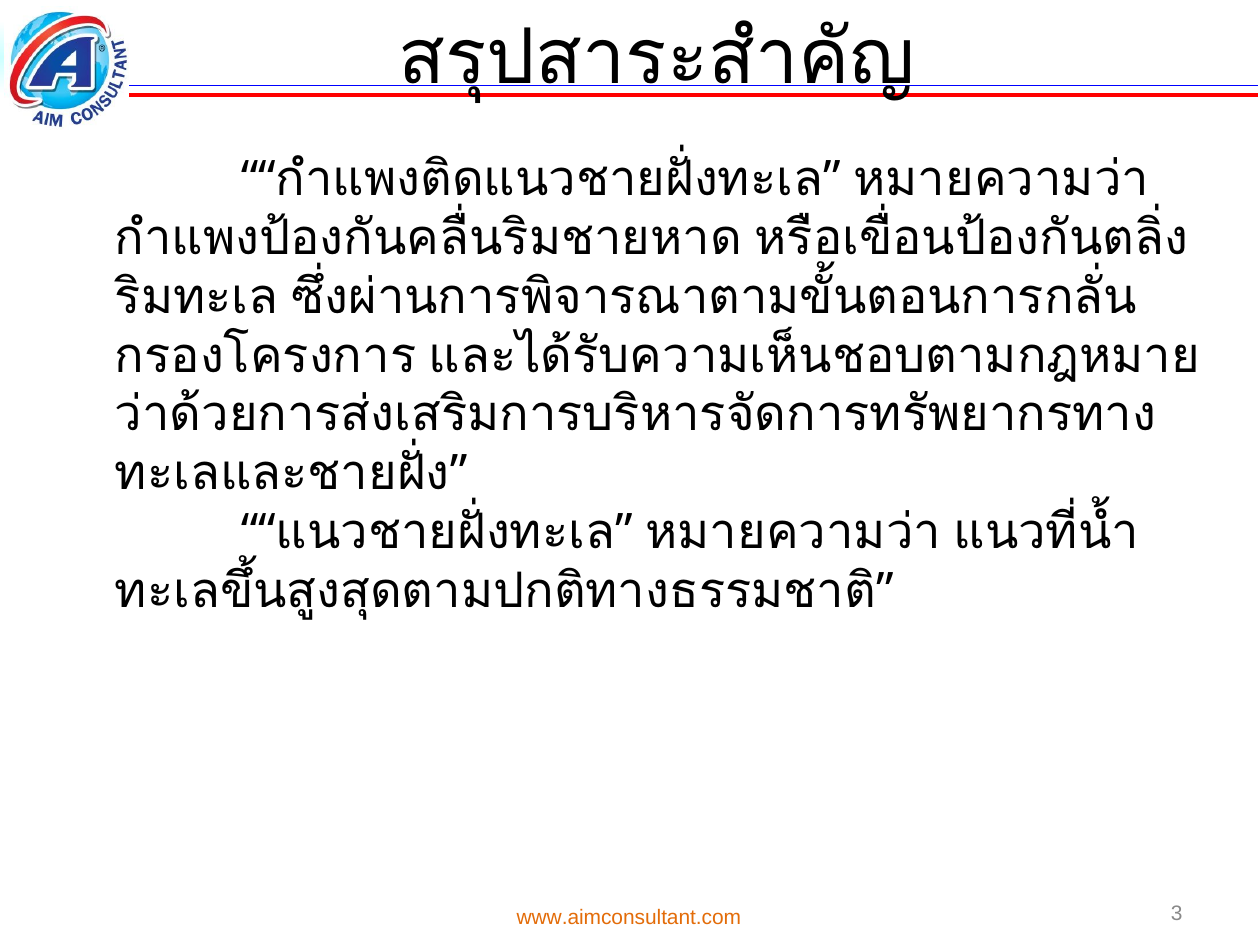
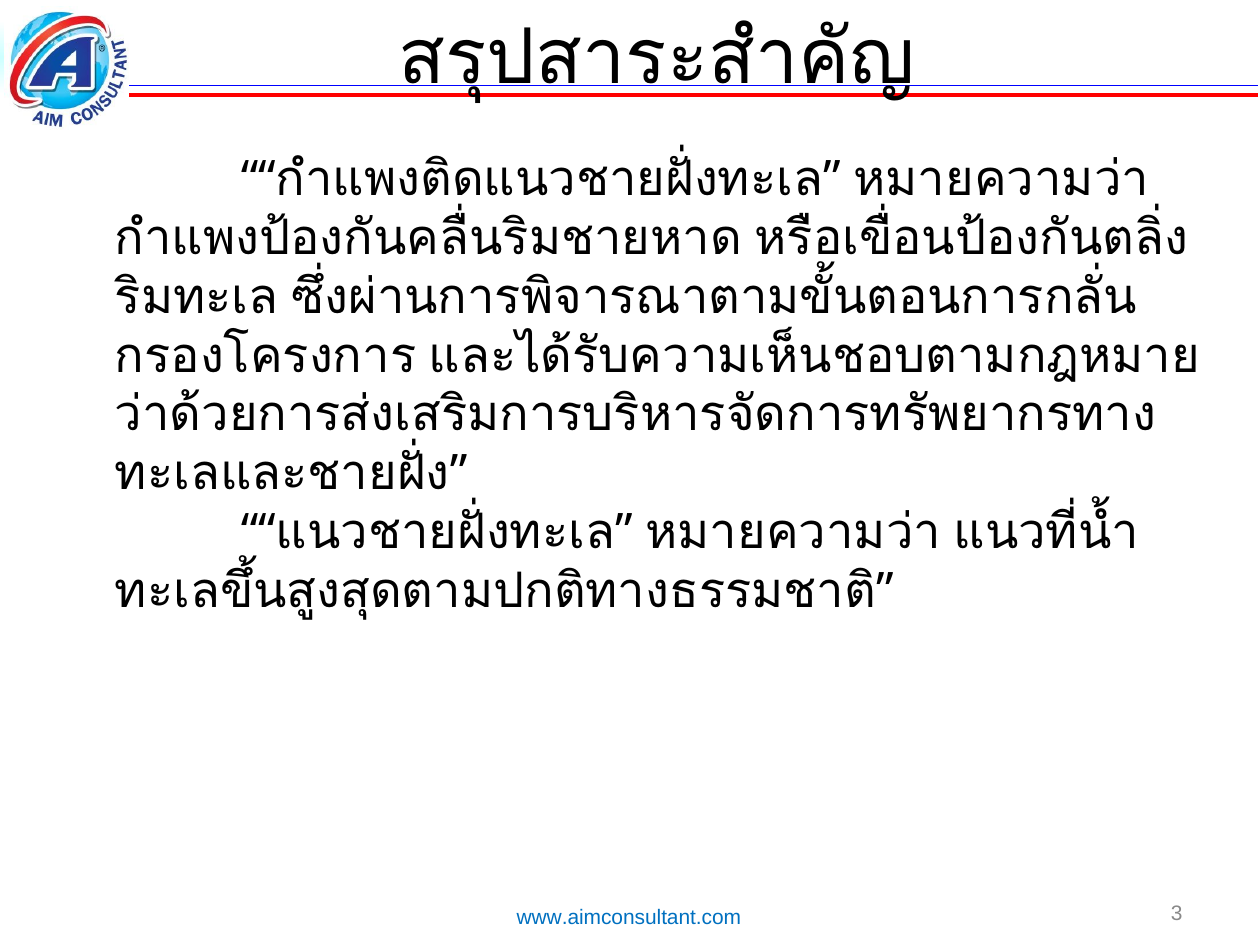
www.aimconsultant.com colour: orange -> blue
